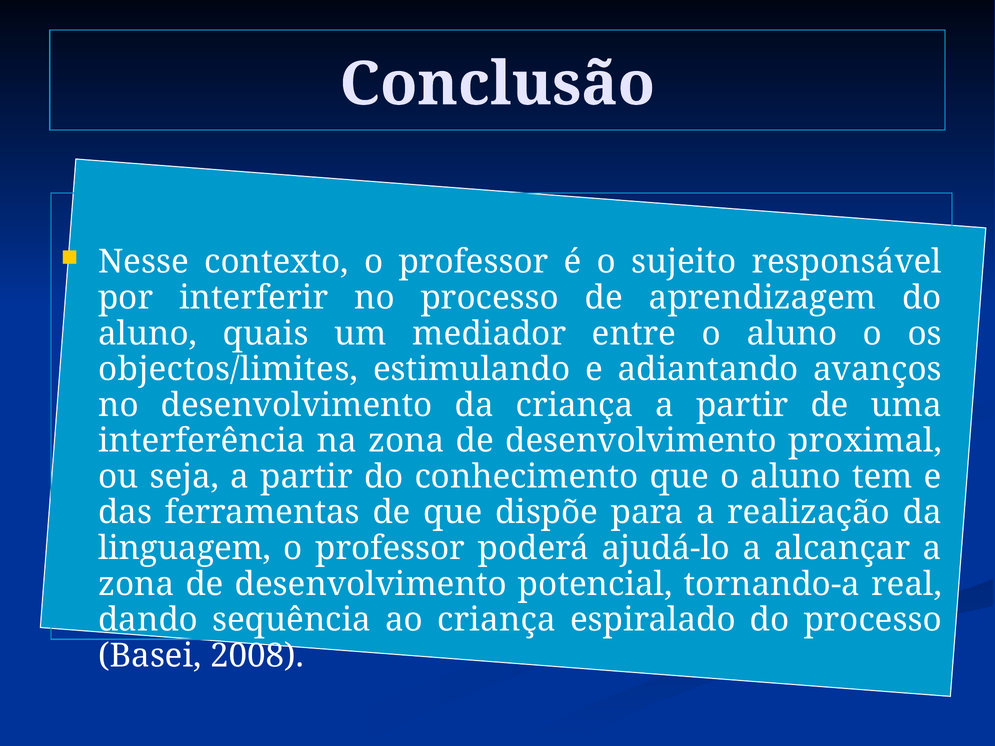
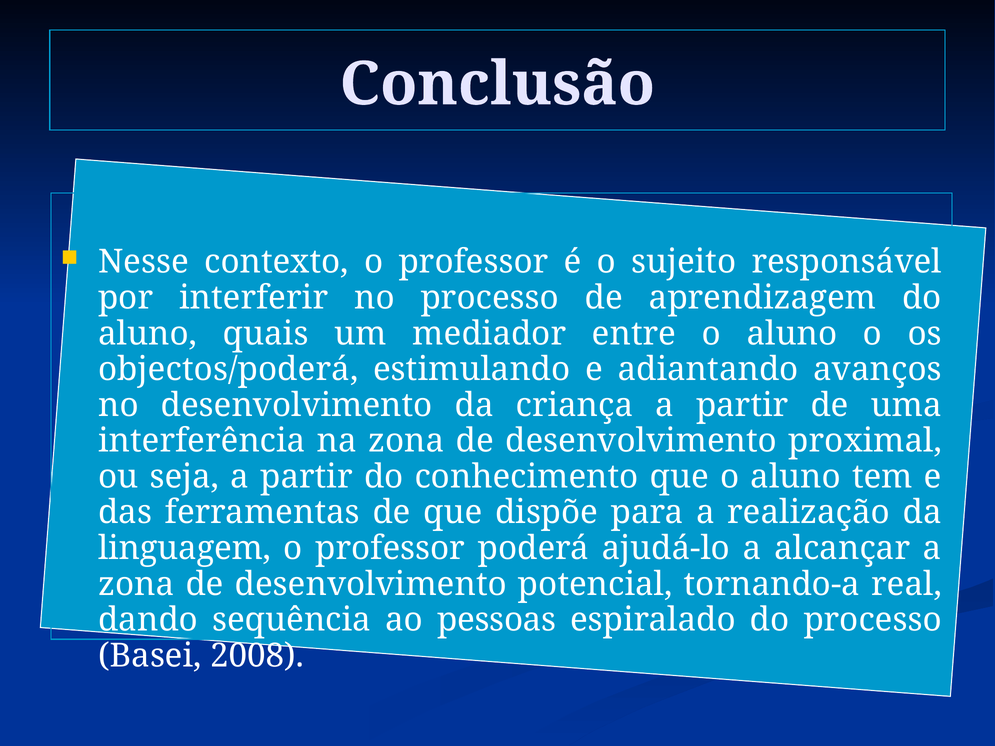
objectos/limites: objectos/limites -> objectos/poderá
ao criança: criança -> pessoas
